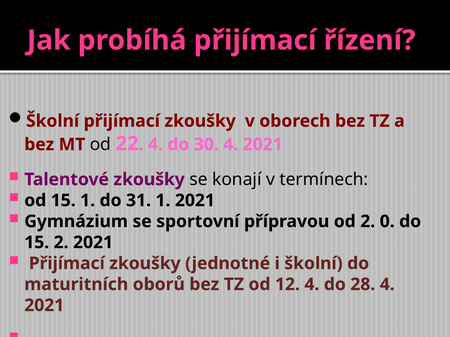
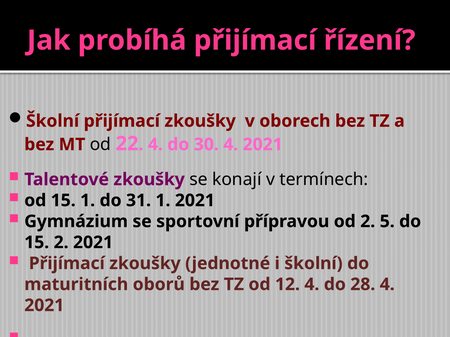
0: 0 -> 5
